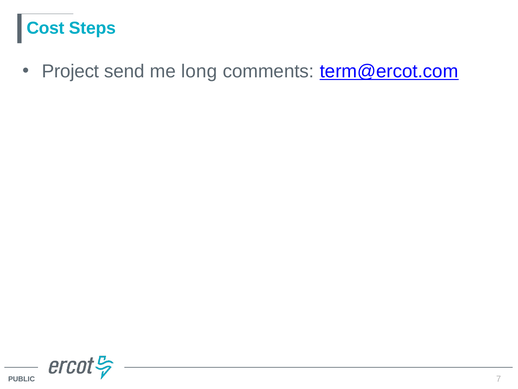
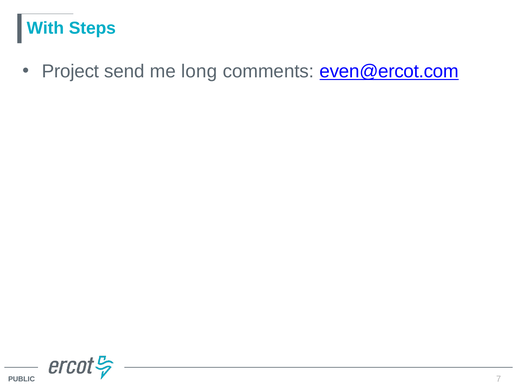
Cost: Cost -> With
term@ercot.com: term@ercot.com -> even@ercot.com
